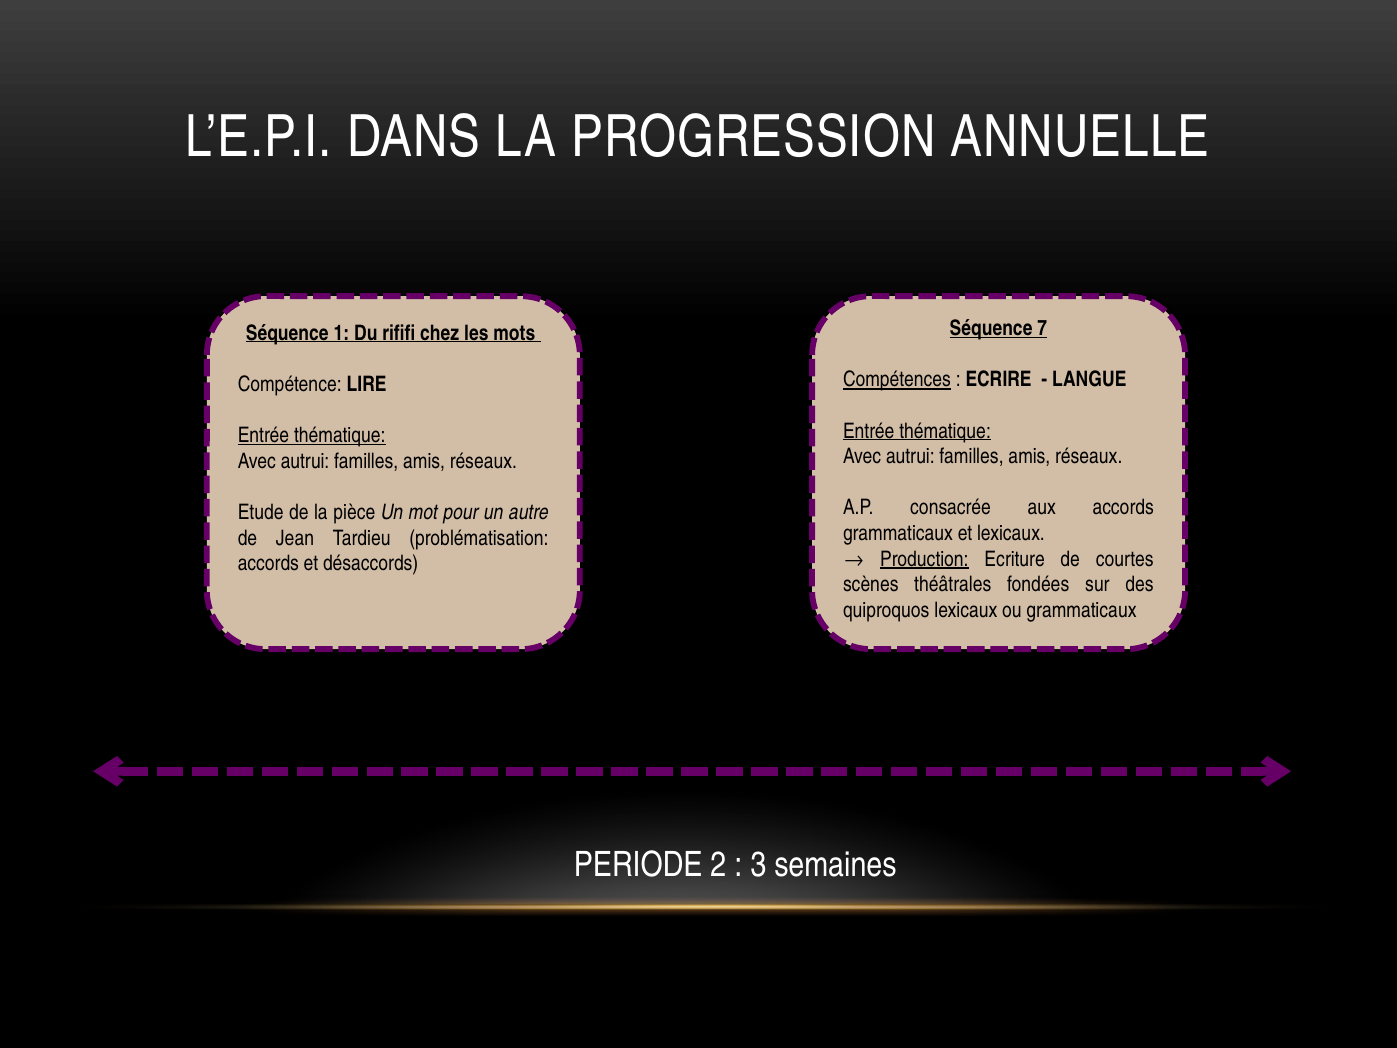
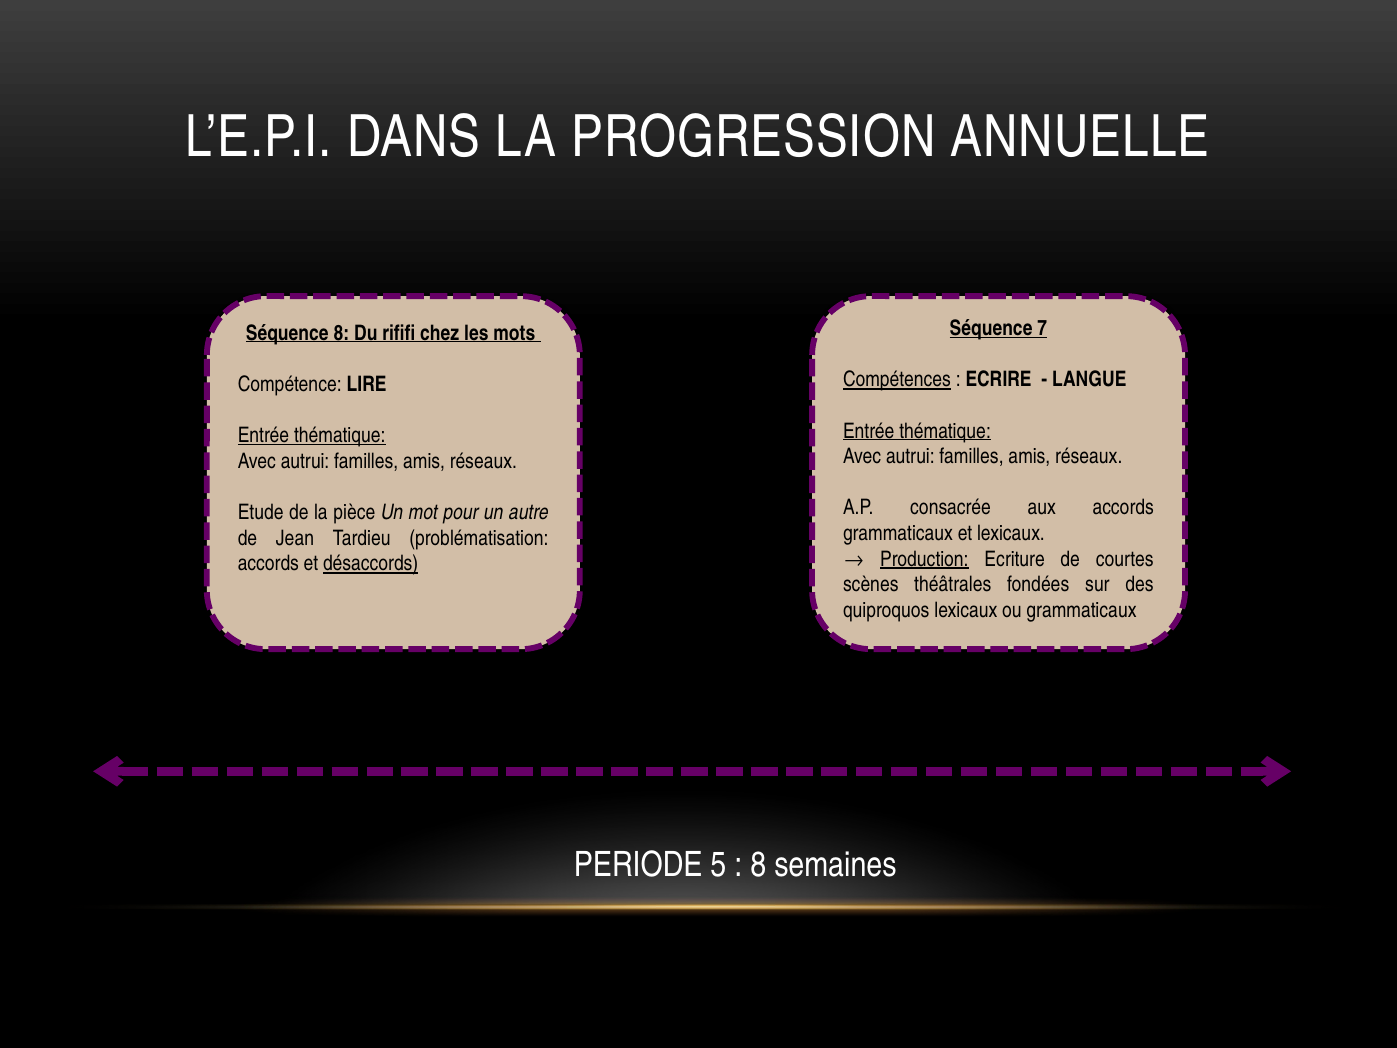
Séquence 1: 1 -> 8
désaccords underline: none -> present
2: 2 -> 5
3 at (758, 865): 3 -> 8
